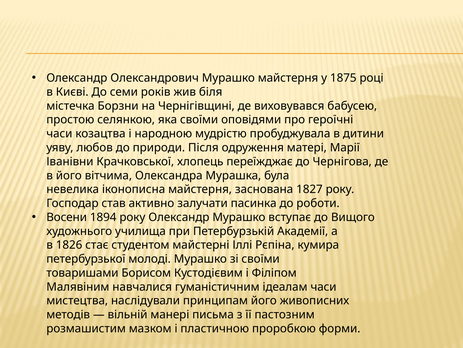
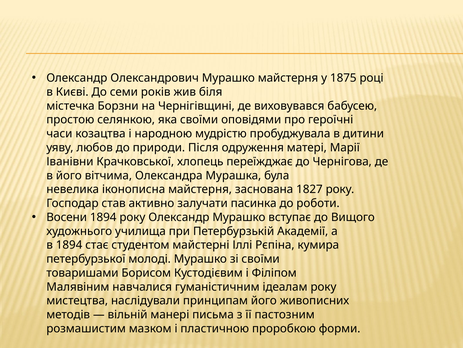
в 1826: 1826 -> 1894
ідеалам часи: часи -> року
